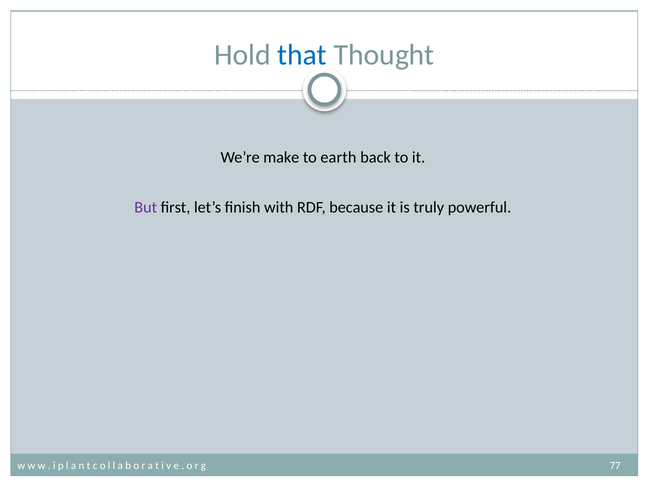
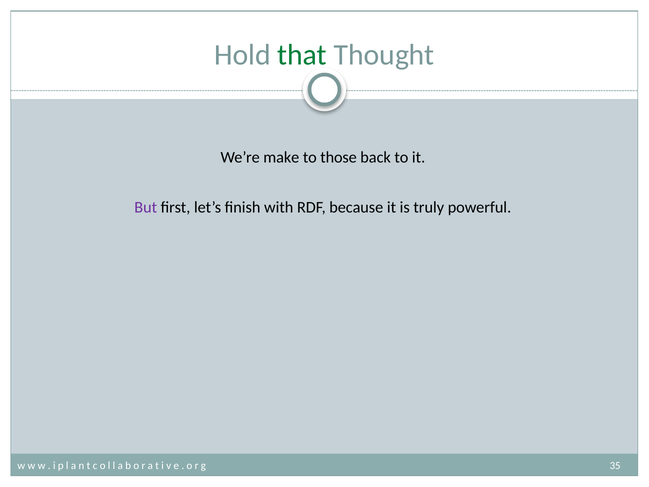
that colour: blue -> green
earth: earth -> those
77: 77 -> 35
